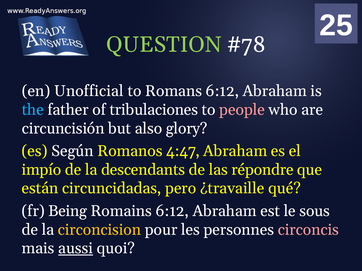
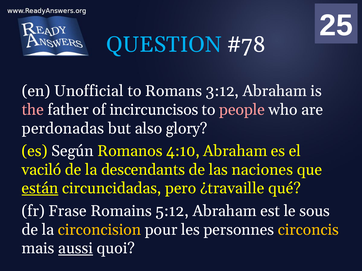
QUESTION colour: light green -> light blue
Romans 6:12: 6:12 -> 3:12
the colour: light blue -> pink
tribulaciones: tribulaciones -> incircuncisos
circuncisión: circuncisión -> perdonadas
4:47: 4:47 -> 4:10
impío: impío -> vaciló
répondre: répondre -> naciones
están underline: none -> present
Being: Being -> Frase
Romains 6:12: 6:12 -> 5:12
circoncis colour: pink -> yellow
